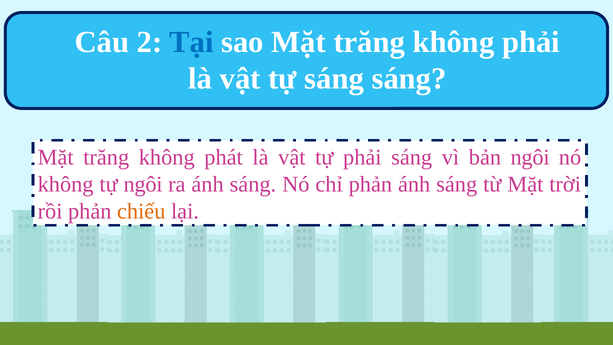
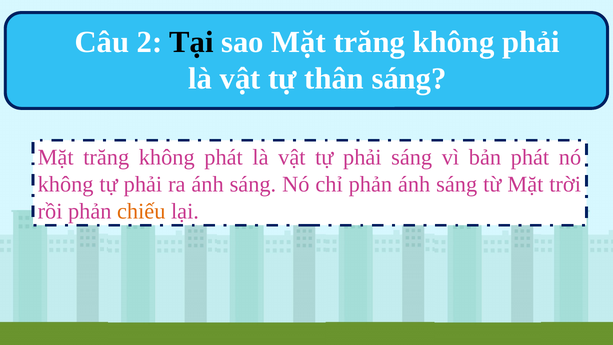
Tại colour: blue -> black
tự sáng: sáng -> thân
bản ngôi: ngôi -> phát
không tự ngôi: ngôi -> phải
